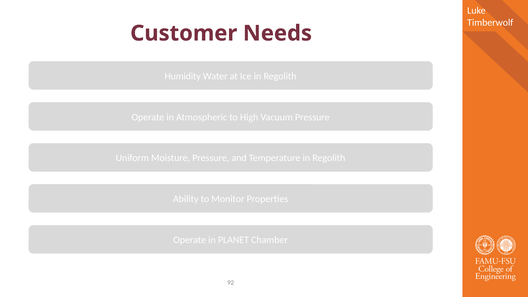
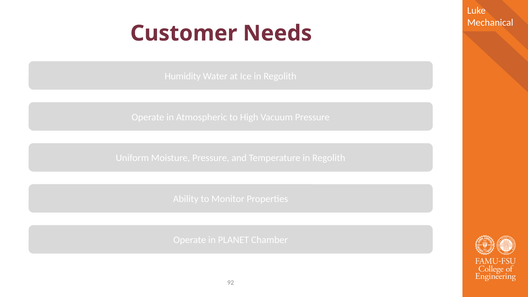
Timberwolf: Timberwolf -> Mechanical
